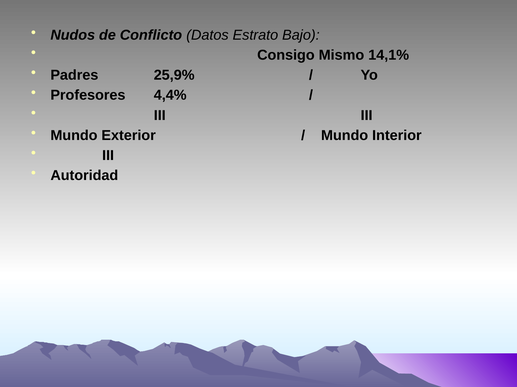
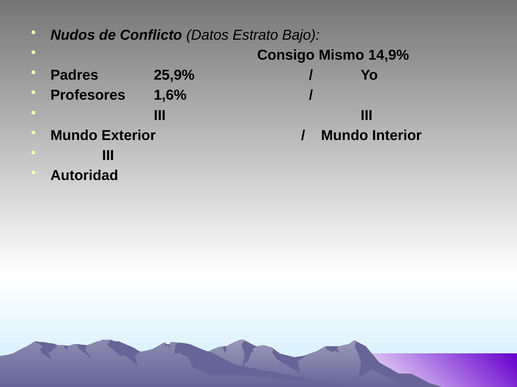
14,1%: 14,1% -> 14,9%
4,4%: 4,4% -> 1,6%
